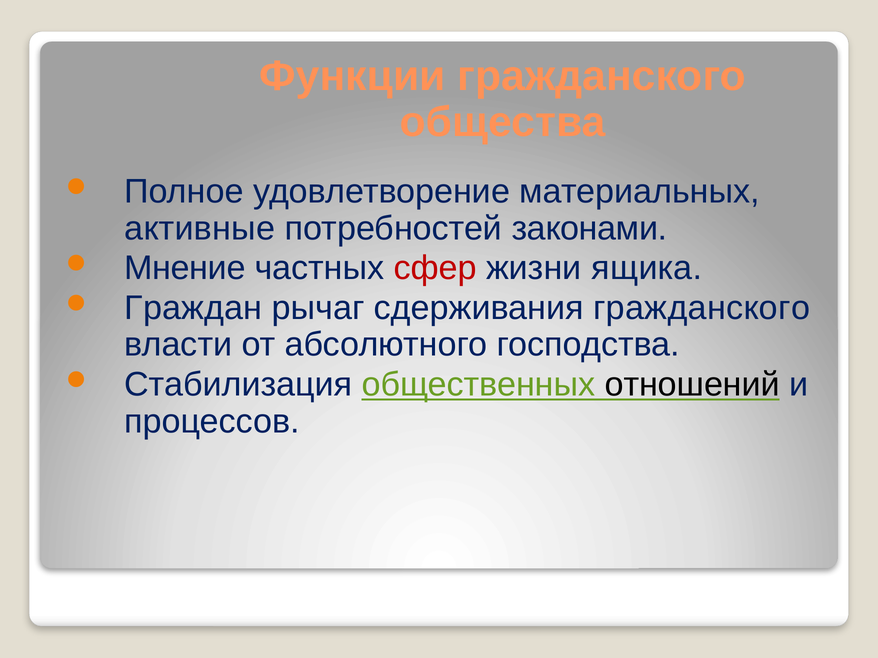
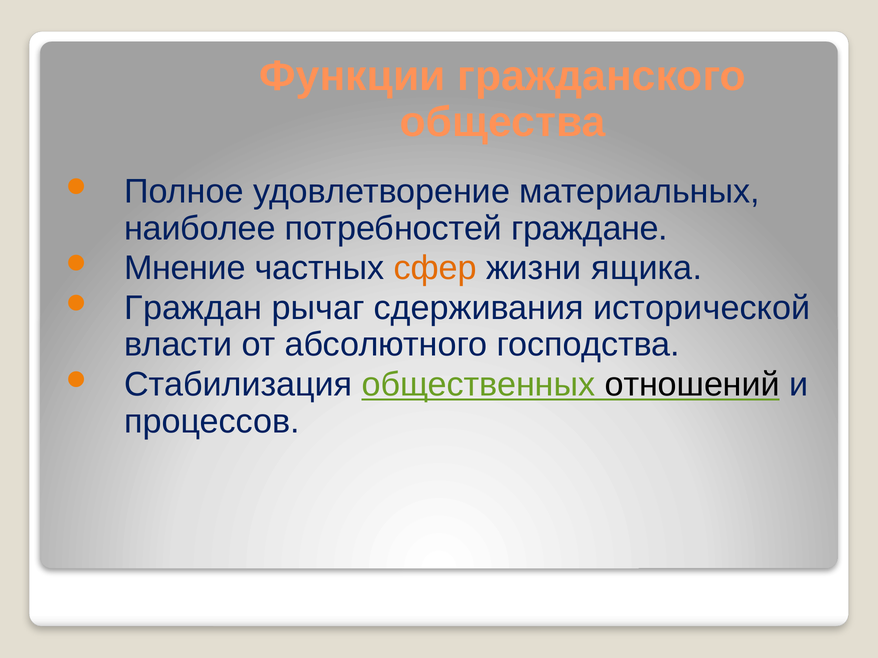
активные: активные -> наиболее
законами: законами -> граждане
сфер colour: red -> orange
сдерживания гражданского: гражданского -> исторической
